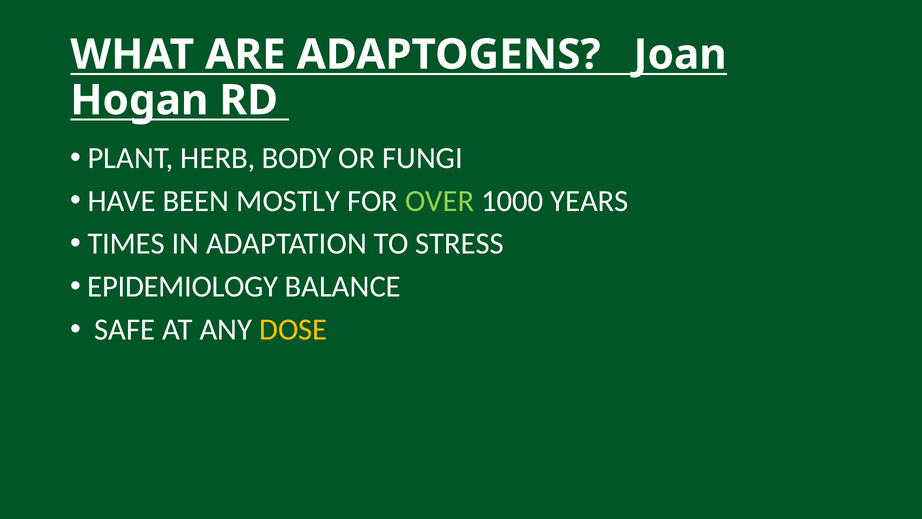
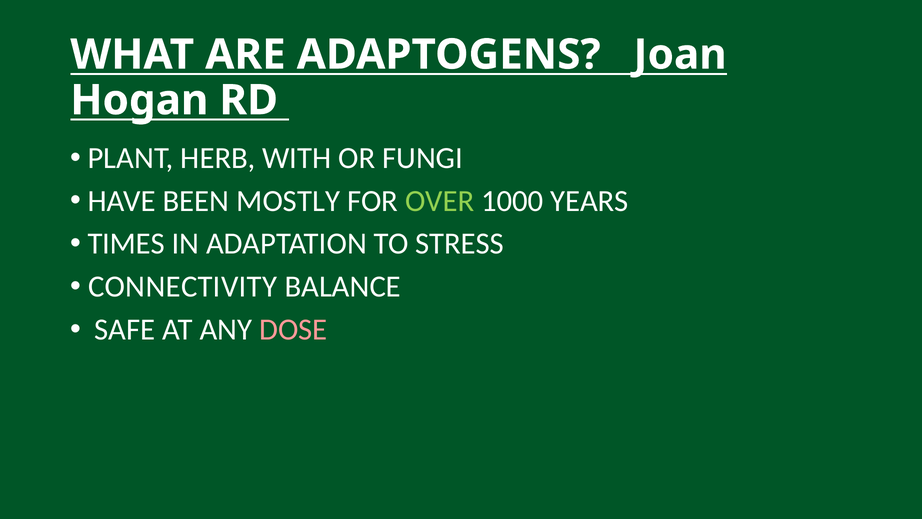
BODY: BODY -> WITH
EPIDEMIOLOGY: EPIDEMIOLOGY -> CONNECTIVITY
DOSE colour: yellow -> pink
